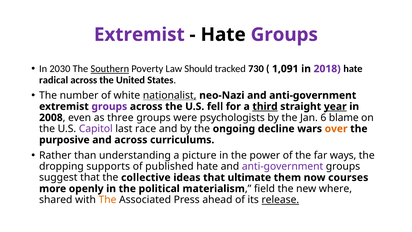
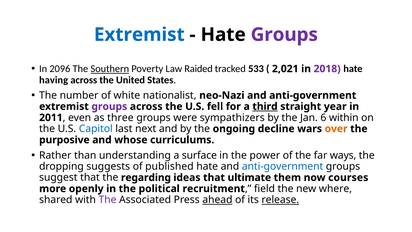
Extremist at (139, 35) colour: purple -> blue
2030: 2030 -> 2096
Should: Should -> Raided
730: 730 -> 533
1,091: 1,091 -> 2,021
radical: radical -> having
nationalist underline: present -> none
year underline: present -> none
2008: 2008 -> 2011
psychologists: psychologists -> sympathizers
blame: blame -> within
Capitol colour: purple -> blue
race: race -> next
and across: across -> whose
picture: picture -> surface
supports: supports -> suggests
anti-government at (283, 166) colour: purple -> blue
collective: collective -> regarding
materialism: materialism -> recruitment
The at (108, 200) colour: orange -> purple
ahead underline: none -> present
